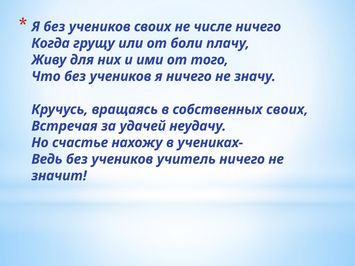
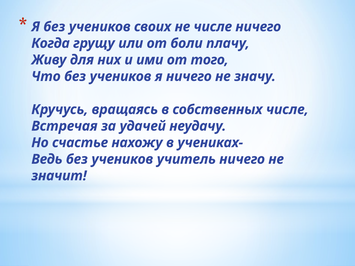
собственных своих: своих -> числе
